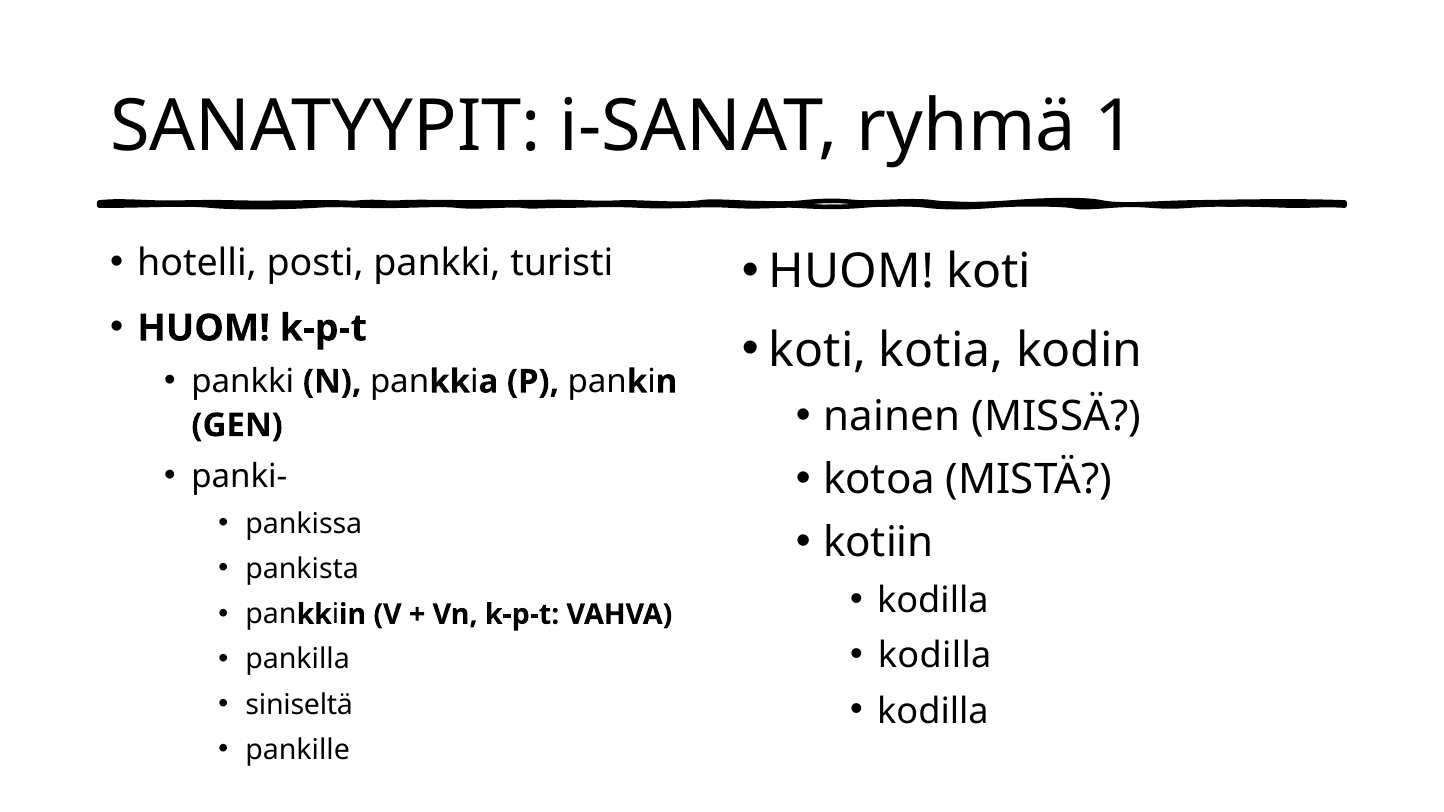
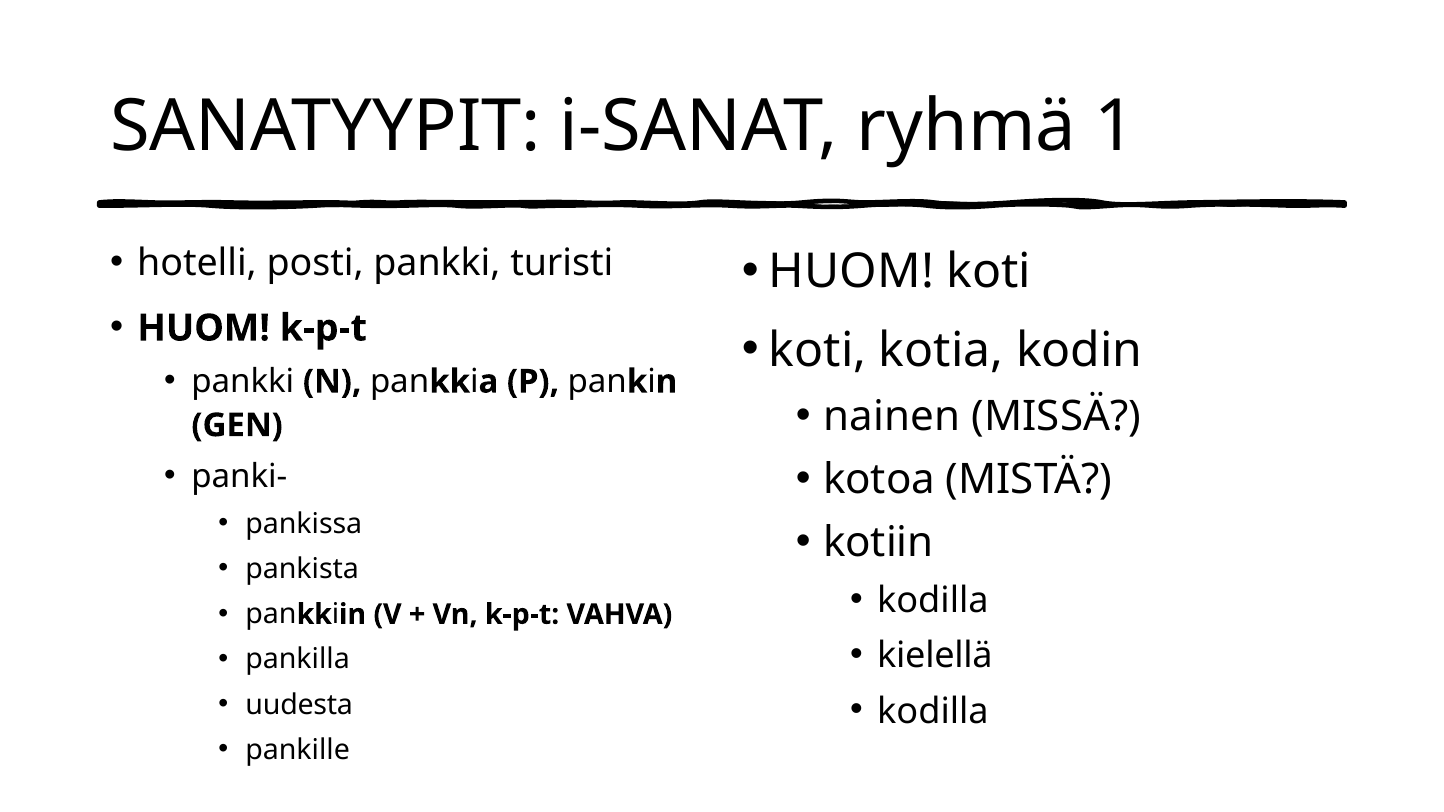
kodilla at (935, 656): kodilla -> kielellä
siniseltä: siniseltä -> uudesta
